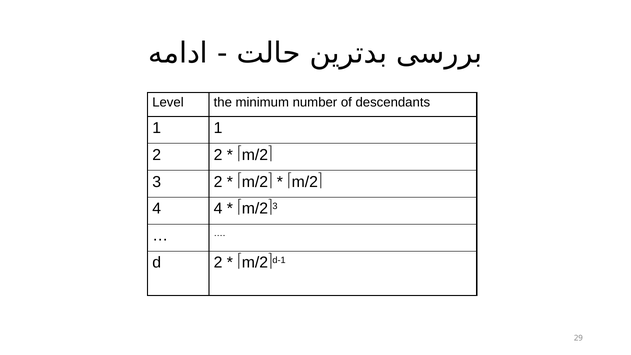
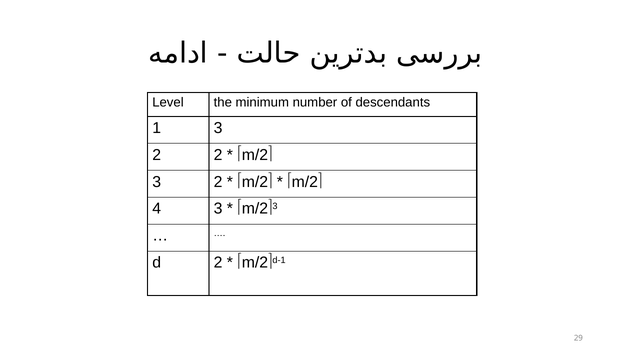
1 1: 1 -> 3
4 4: 4 -> 3
